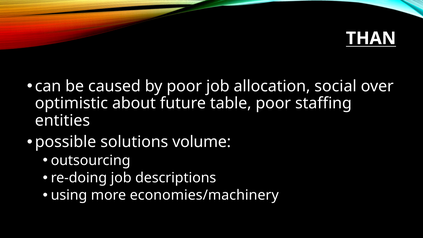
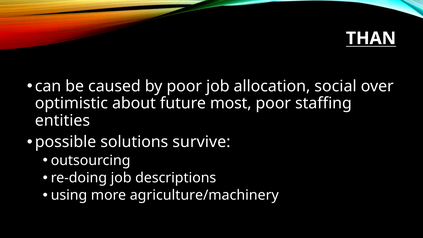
table: table -> most
volume: volume -> survive
economies/machinery: economies/machinery -> agriculture/machinery
